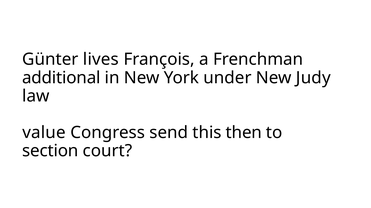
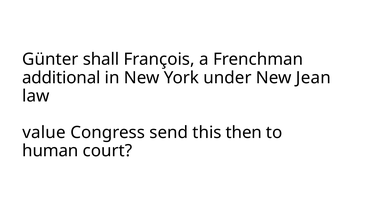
lives: lives -> shall
Judy: Judy -> Jean
section: section -> human
